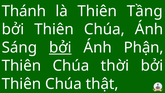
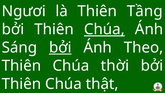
Thánh: Thánh -> Ngươi
Chúa at (104, 29) underline: none -> present
Phận: Phận -> Theo
